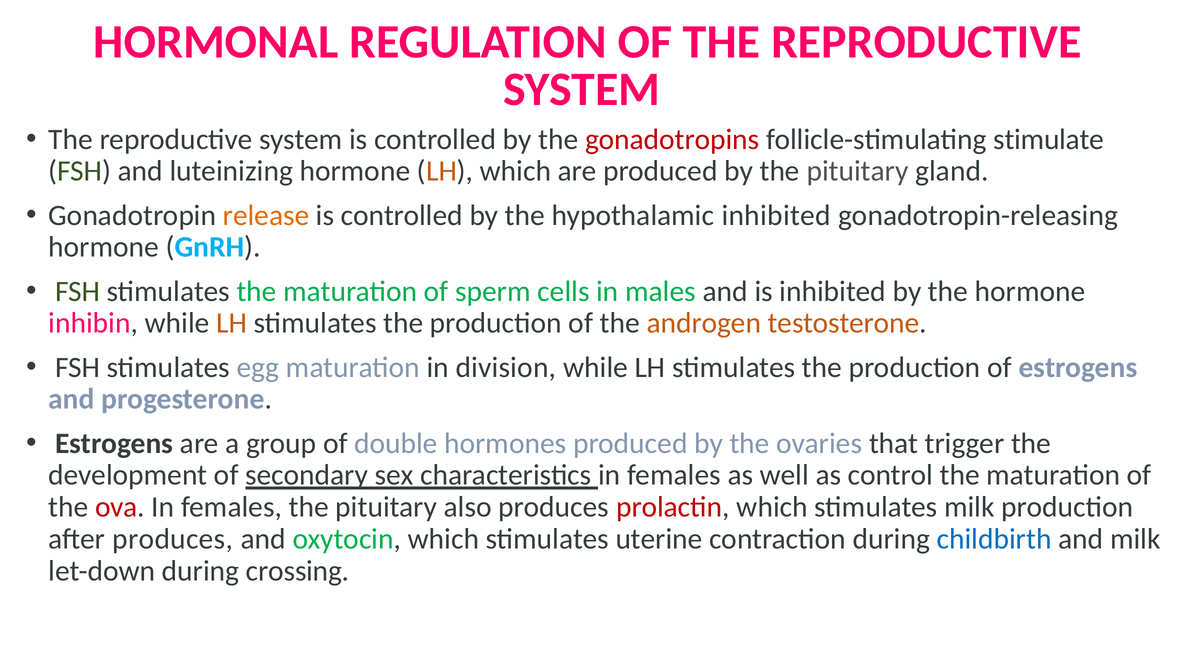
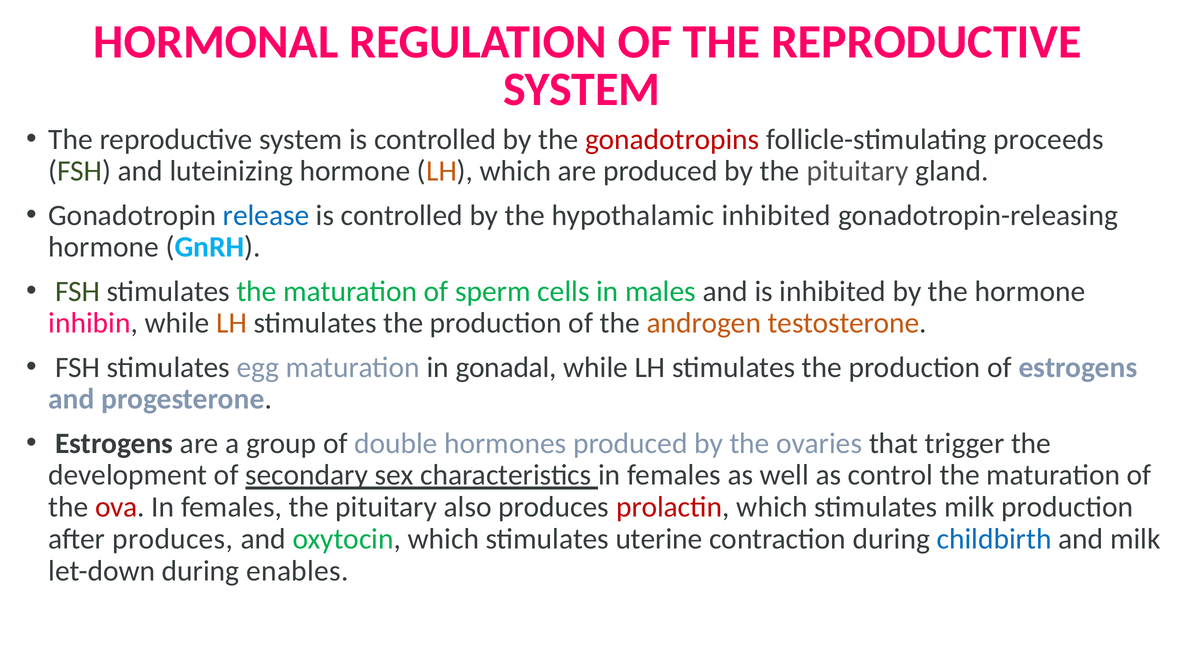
stimulate: stimulate -> proceeds
release colour: orange -> blue
division: division -> gonadal
crossing: crossing -> enables
